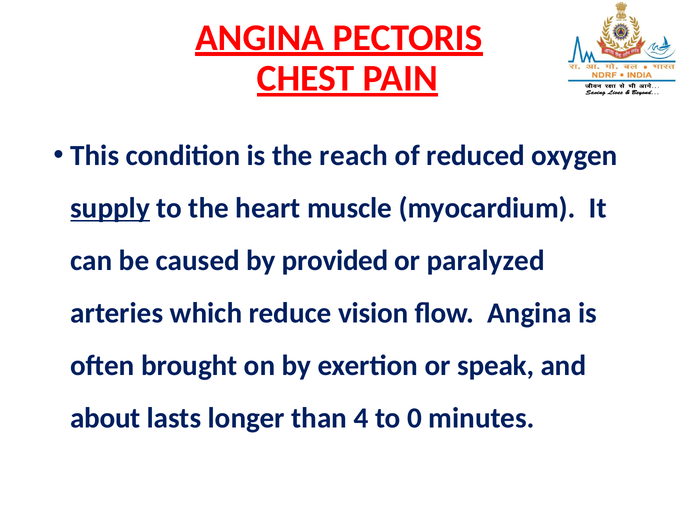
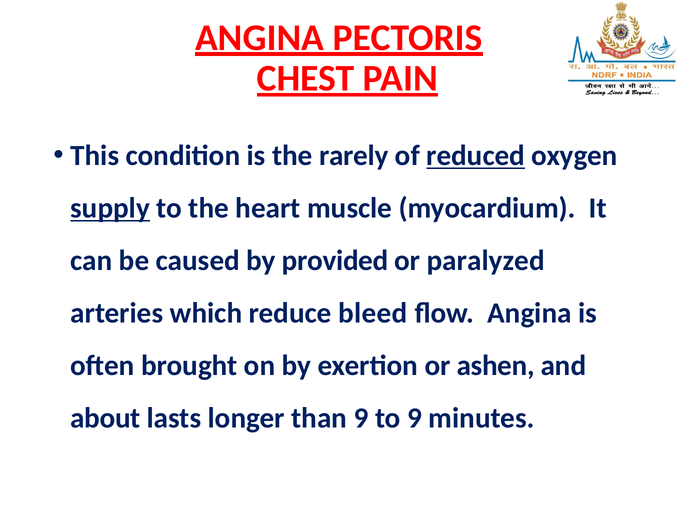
reach: reach -> rarely
reduced underline: none -> present
vision: vision -> bleed
speak: speak -> ashen
than 4: 4 -> 9
to 0: 0 -> 9
